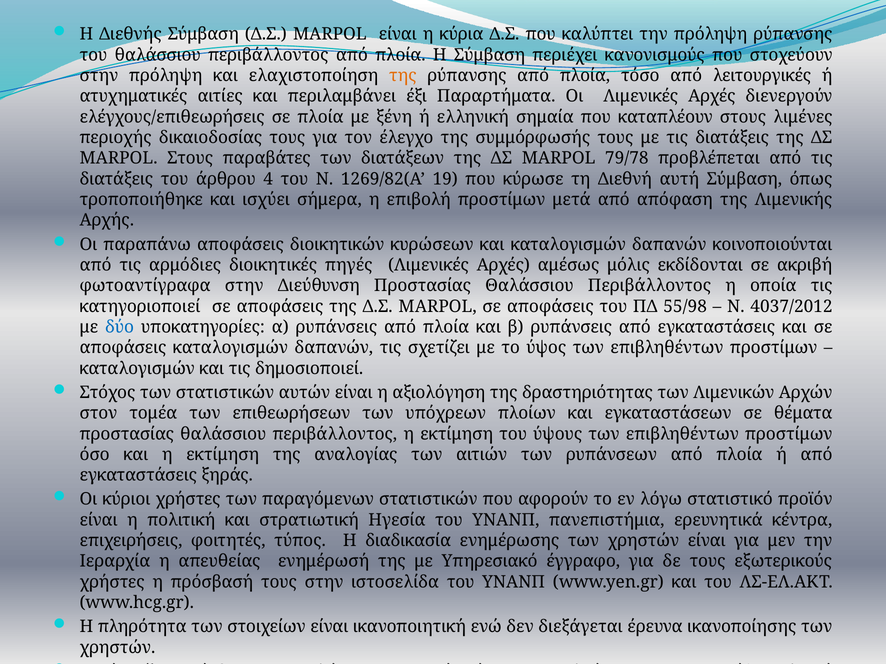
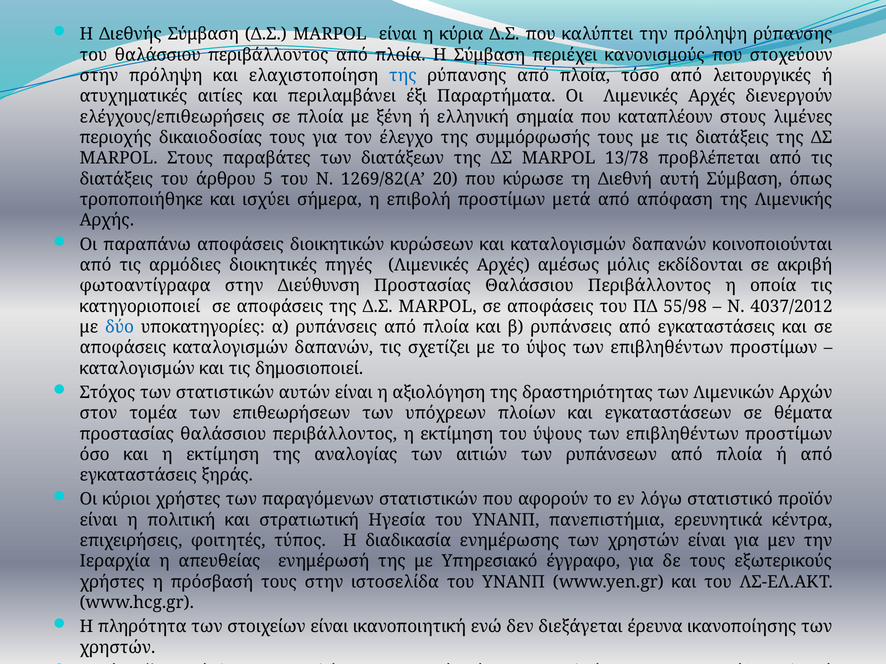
της at (403, 76) colour: orange -> blue
79/78: 79/78 -> 13/78
4: 4 -> 5
19: 19 -> 20
